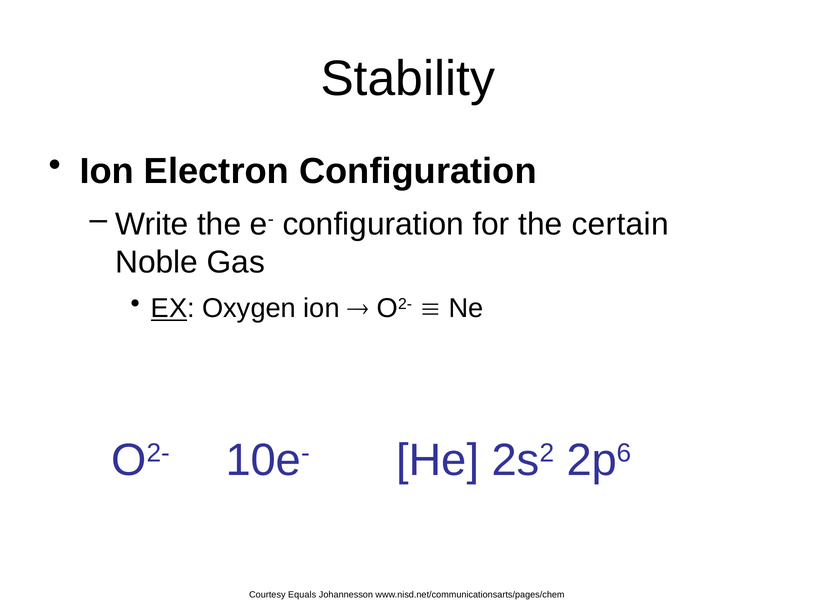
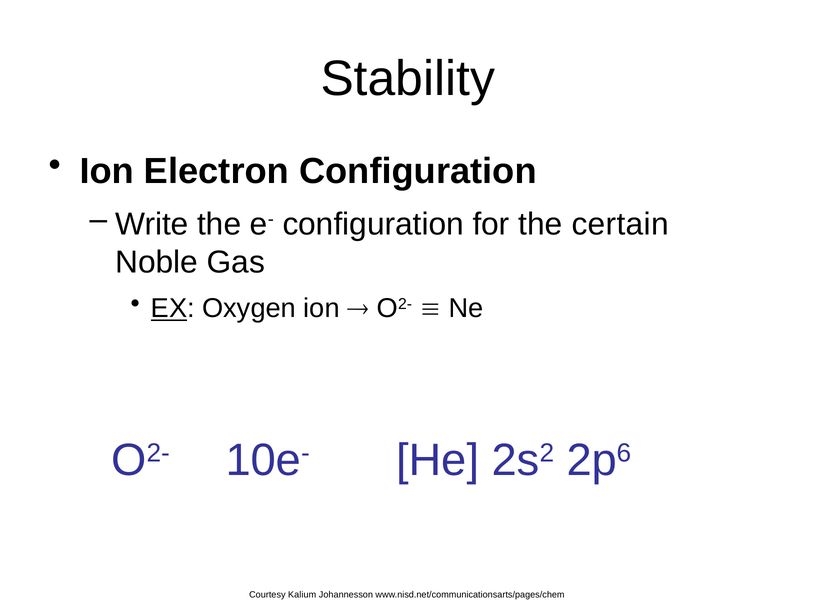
Equals: Equals -> Kalium
